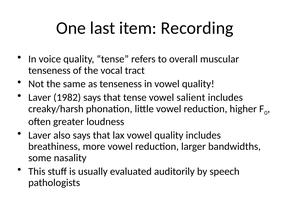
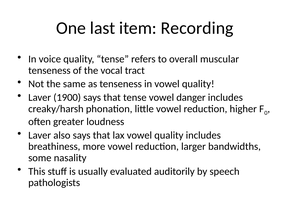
1982: 1982 -> 1900
salient: salient -> danger
